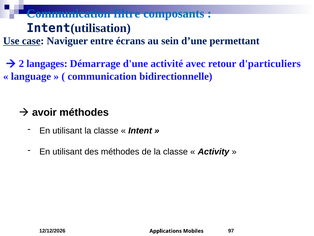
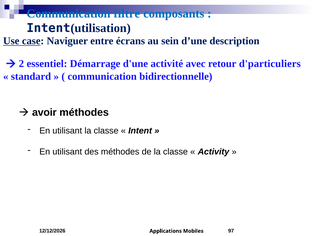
permettant: permettant -> description
langages: langages -> essentiel
language: language -> standard
